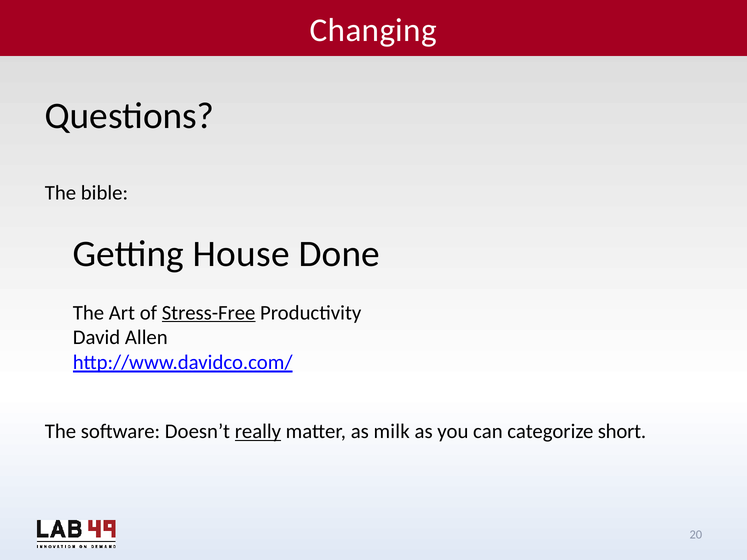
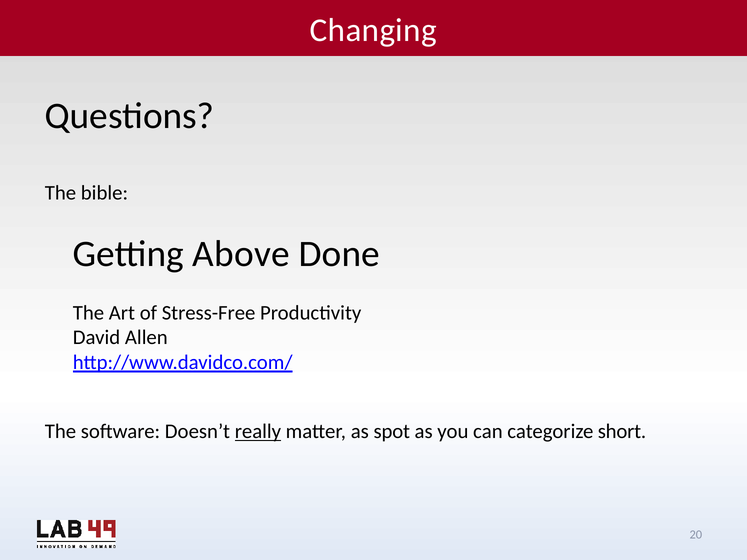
House: House -> Above
Stress-Free underline: present -> none
milk: milk -> spot
